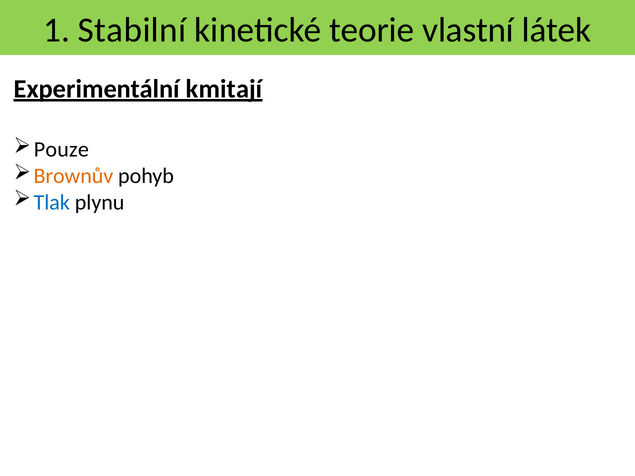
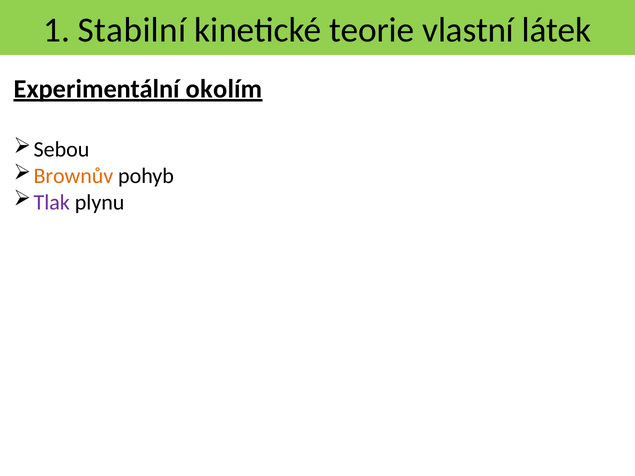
kmitají: kmitají -> okolím
Pouze: Pouze -> Sebou
Tlak colour: blue -> purple
